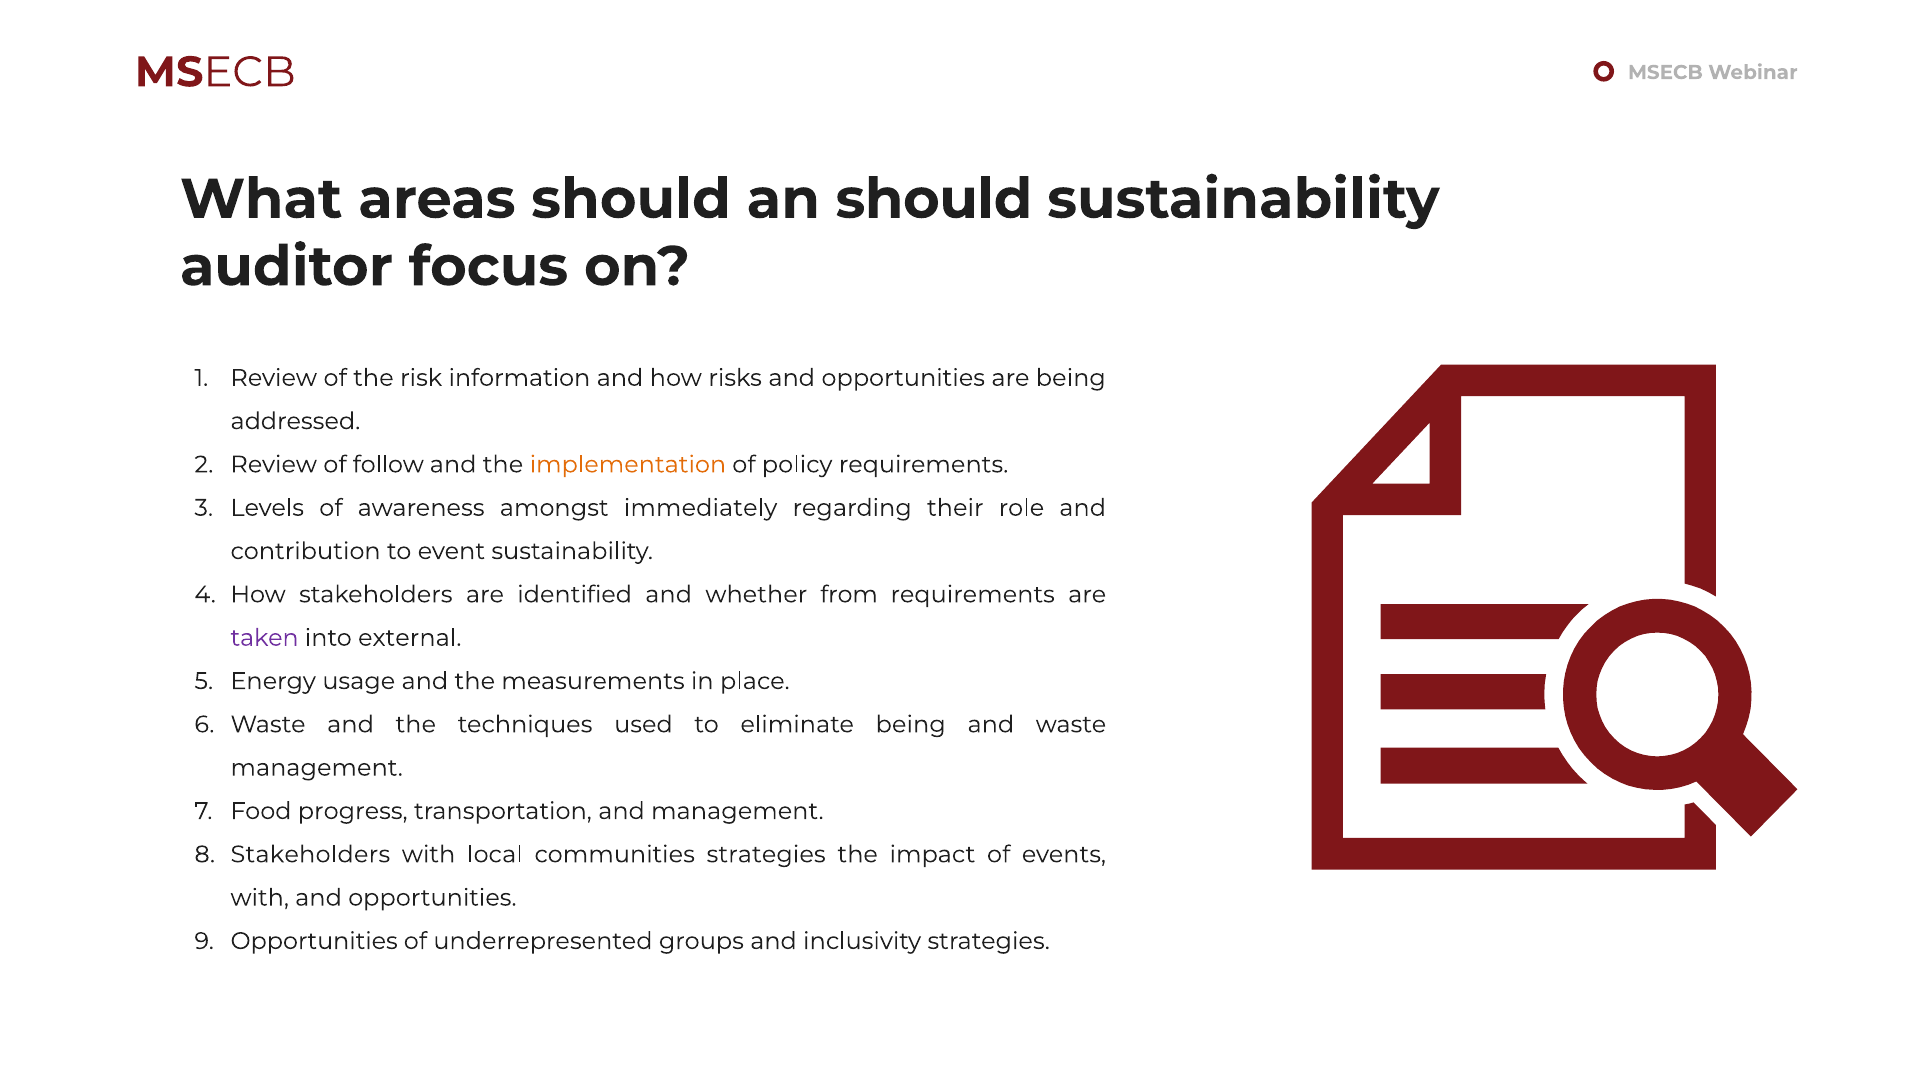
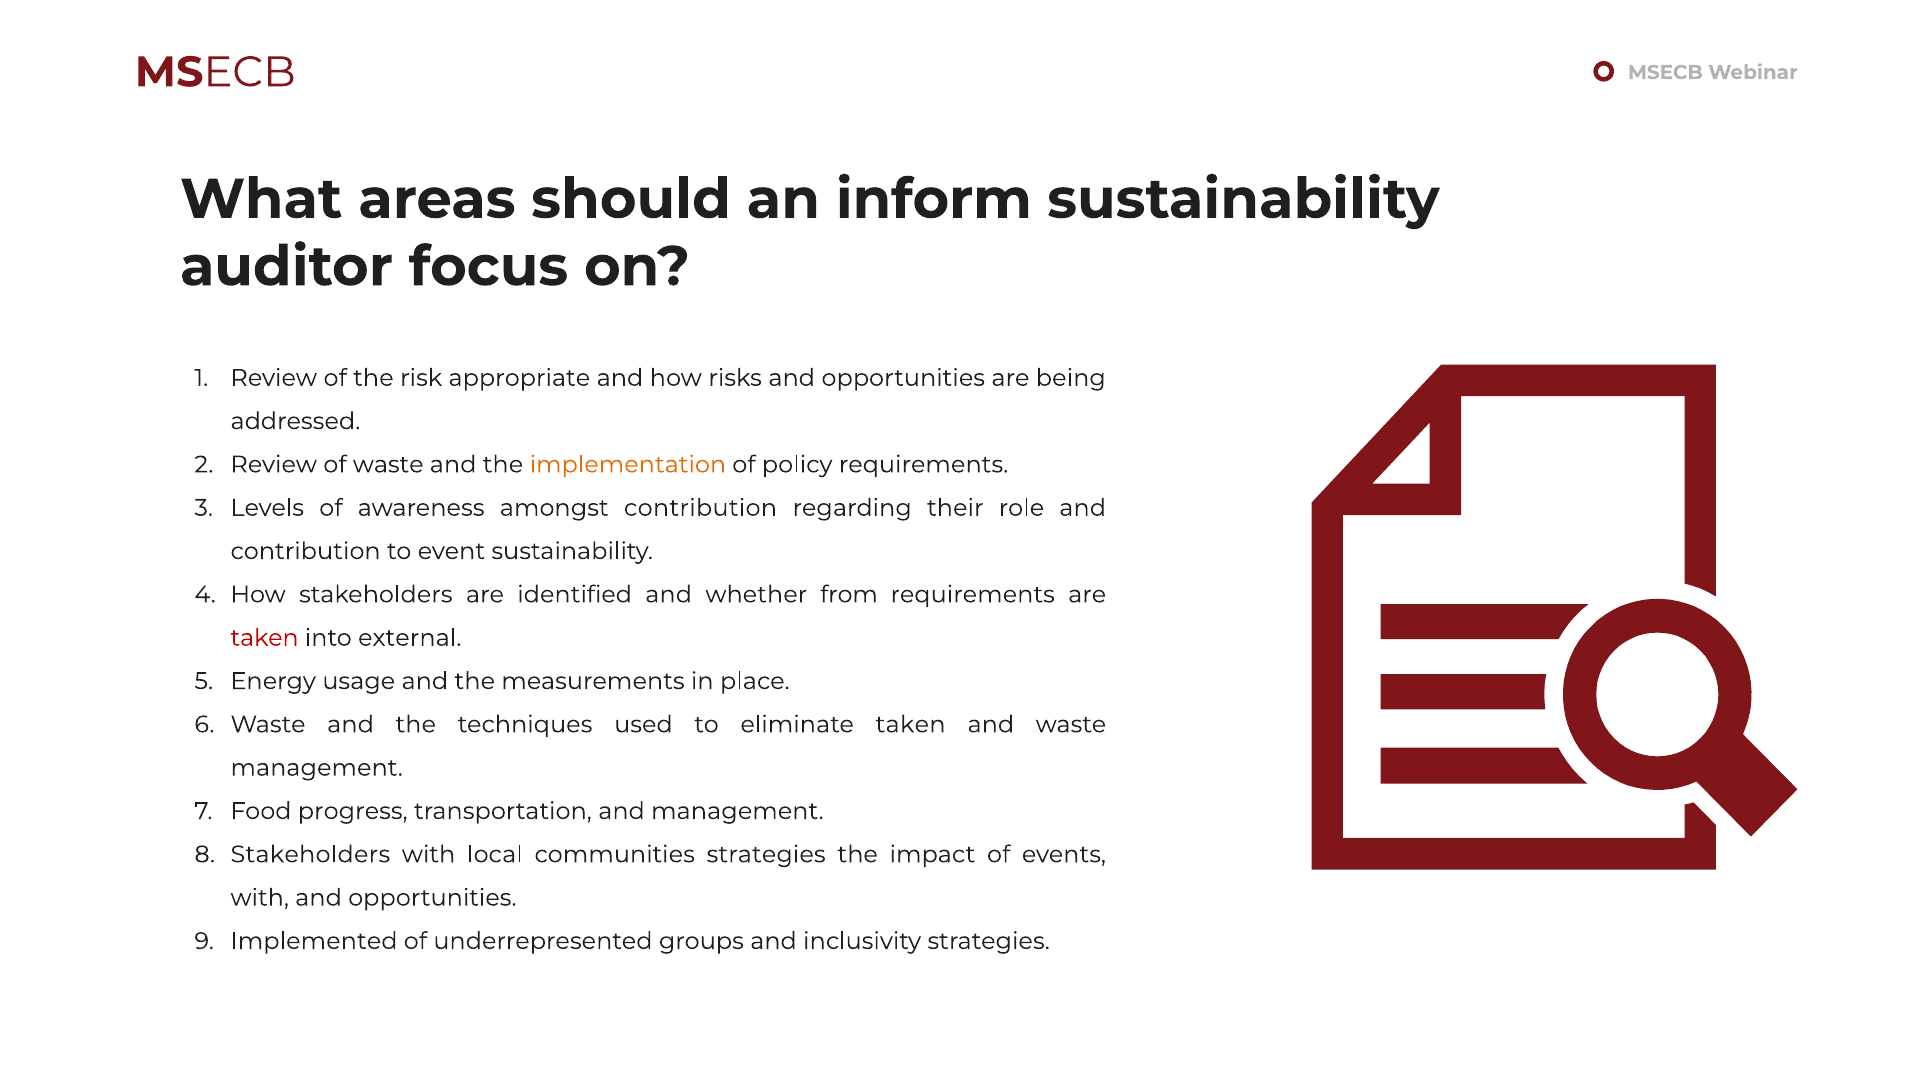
an should: should -> inform
information: information -> appropriate
of follow: follow -> waste
amongst immediately: immediately -> contribution
taken at (265, 638) colour: purple -> red
eliminate being: being -> taken
Opportunities at (314, 941): Opportunities -> Implemented
